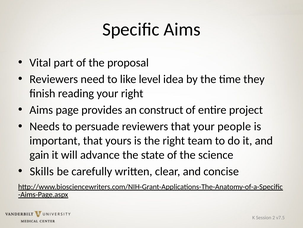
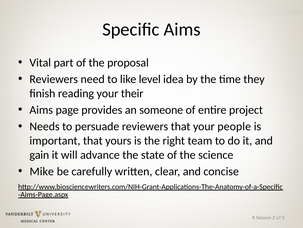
your right: right -> their
construct: construct -> someone
Skills: Skills -> Mike
